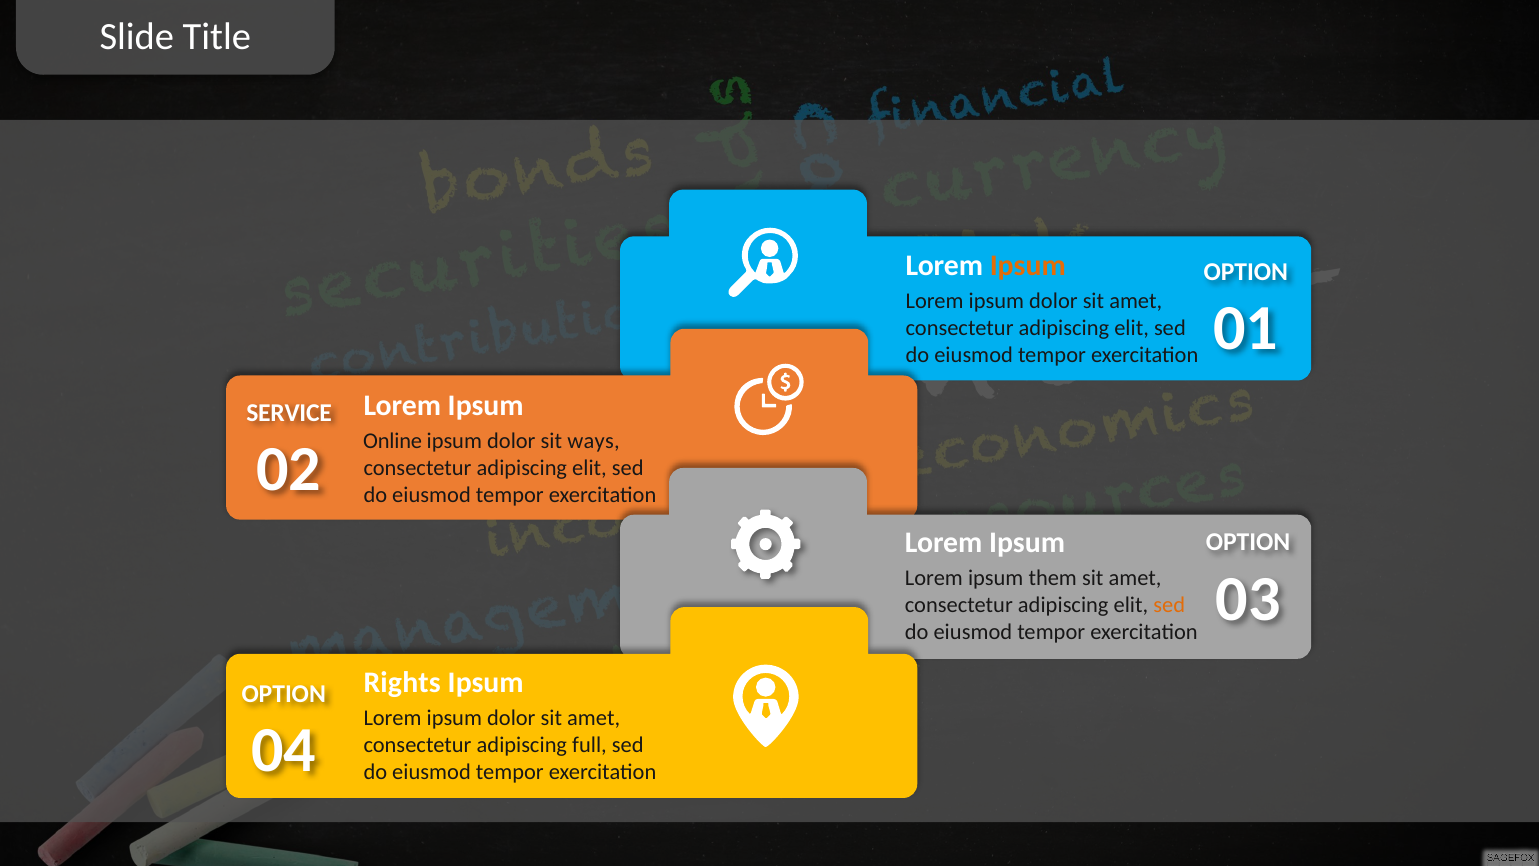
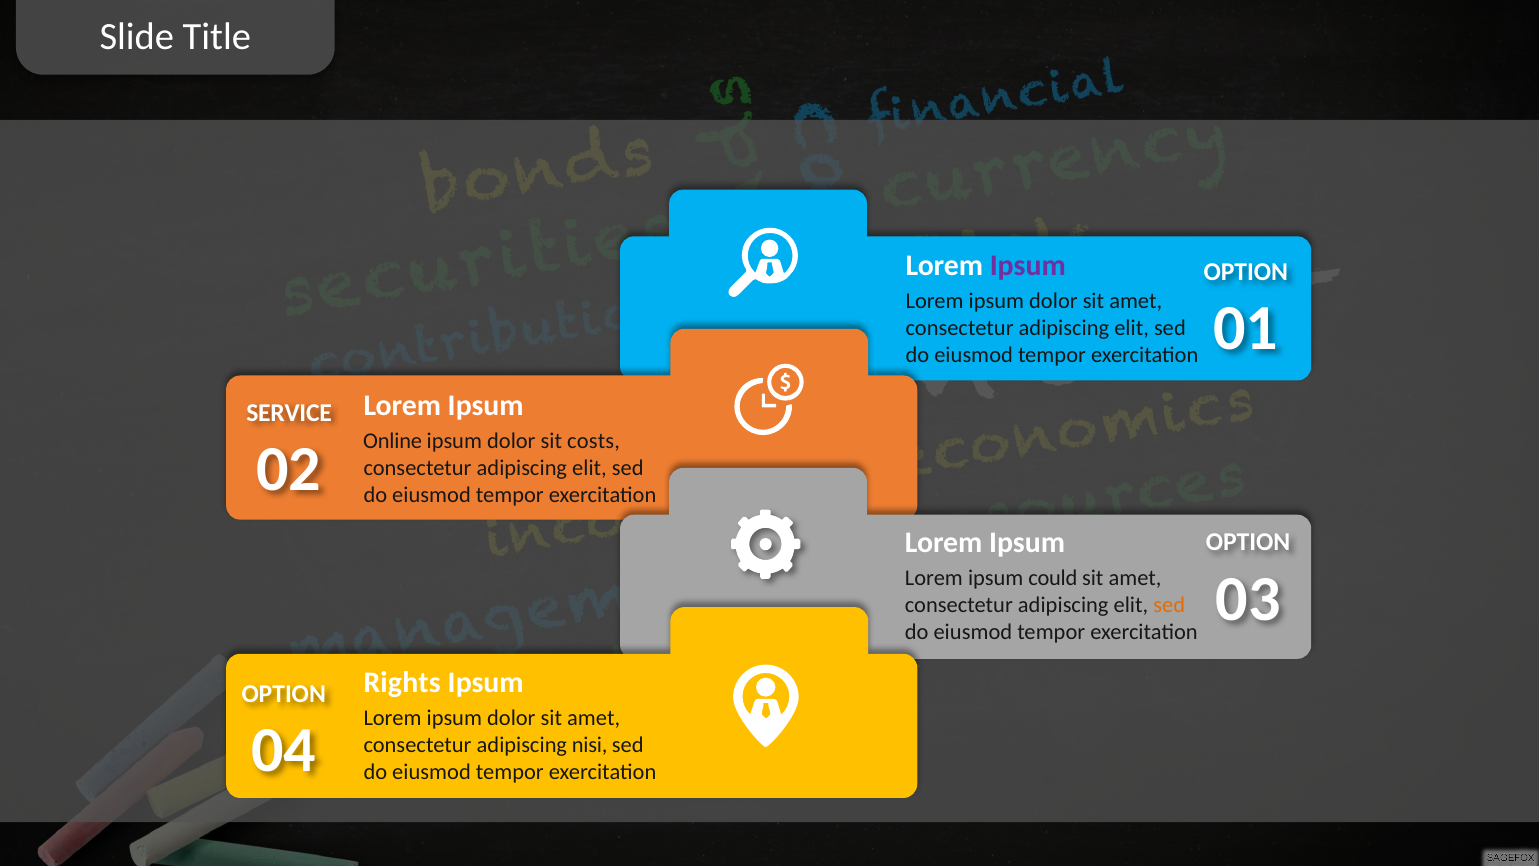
Ipsum at (1028, 265) colour: orange -> purple
ways: ways -> costs
them: them -> could
full: full -> nisi
